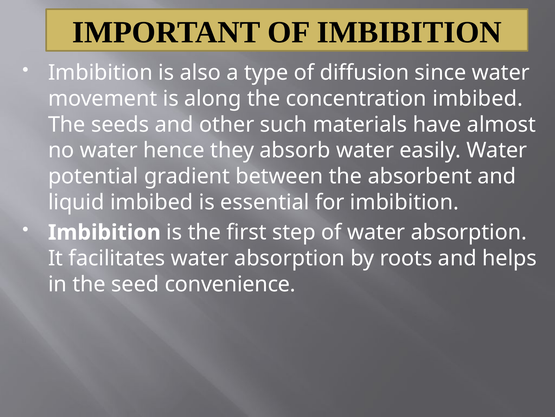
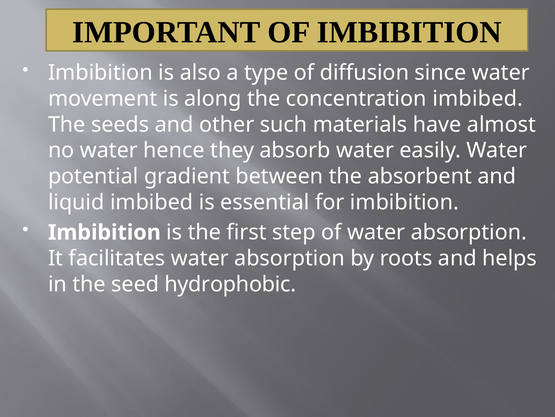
convenience: convenience -> hydrophobic
